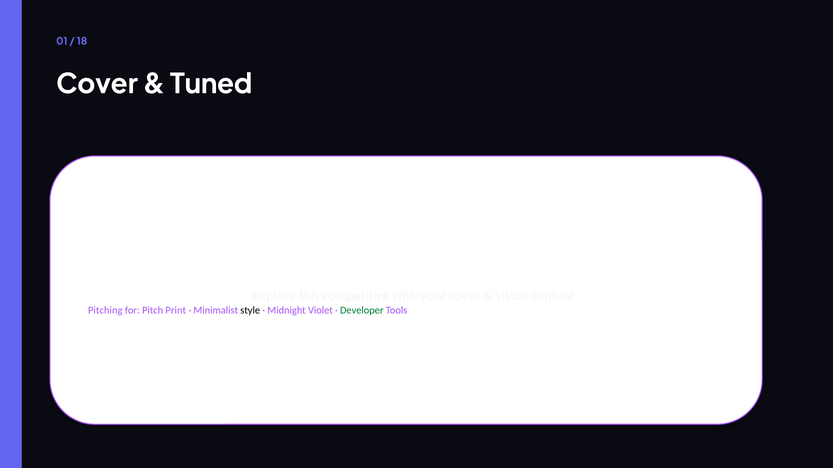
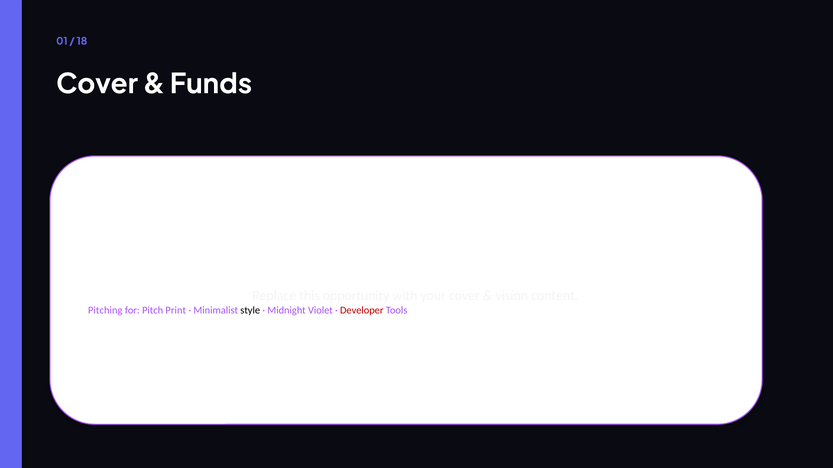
Tuned: Tuned -> Funds
competitive: competitive -> opportunity
Developer colour: green -> red
